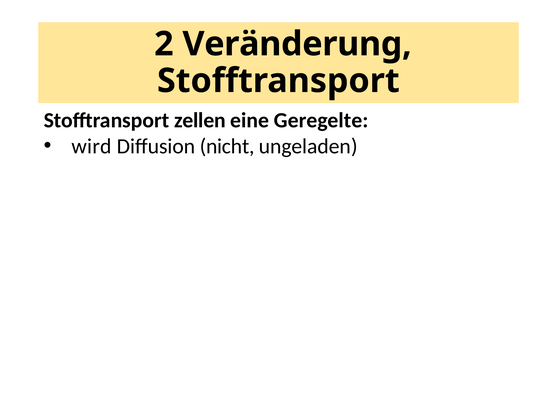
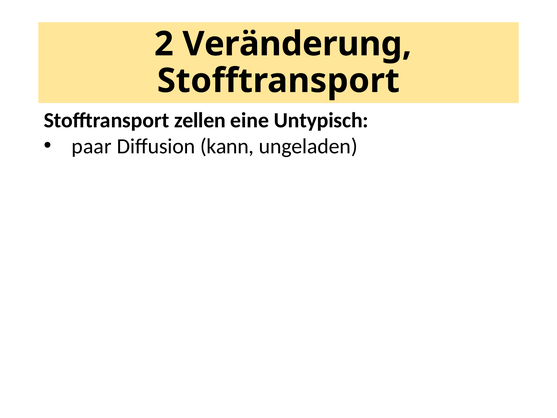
Geregelte: Geregelte -> Untypisch
wird: wird -> paar
nicht: nicht -> kann
